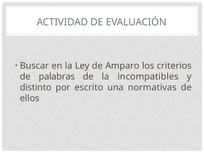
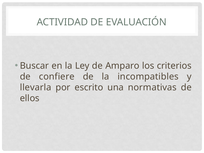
palabras: palabras -> confiere
distinto: distinto -> llevarla
